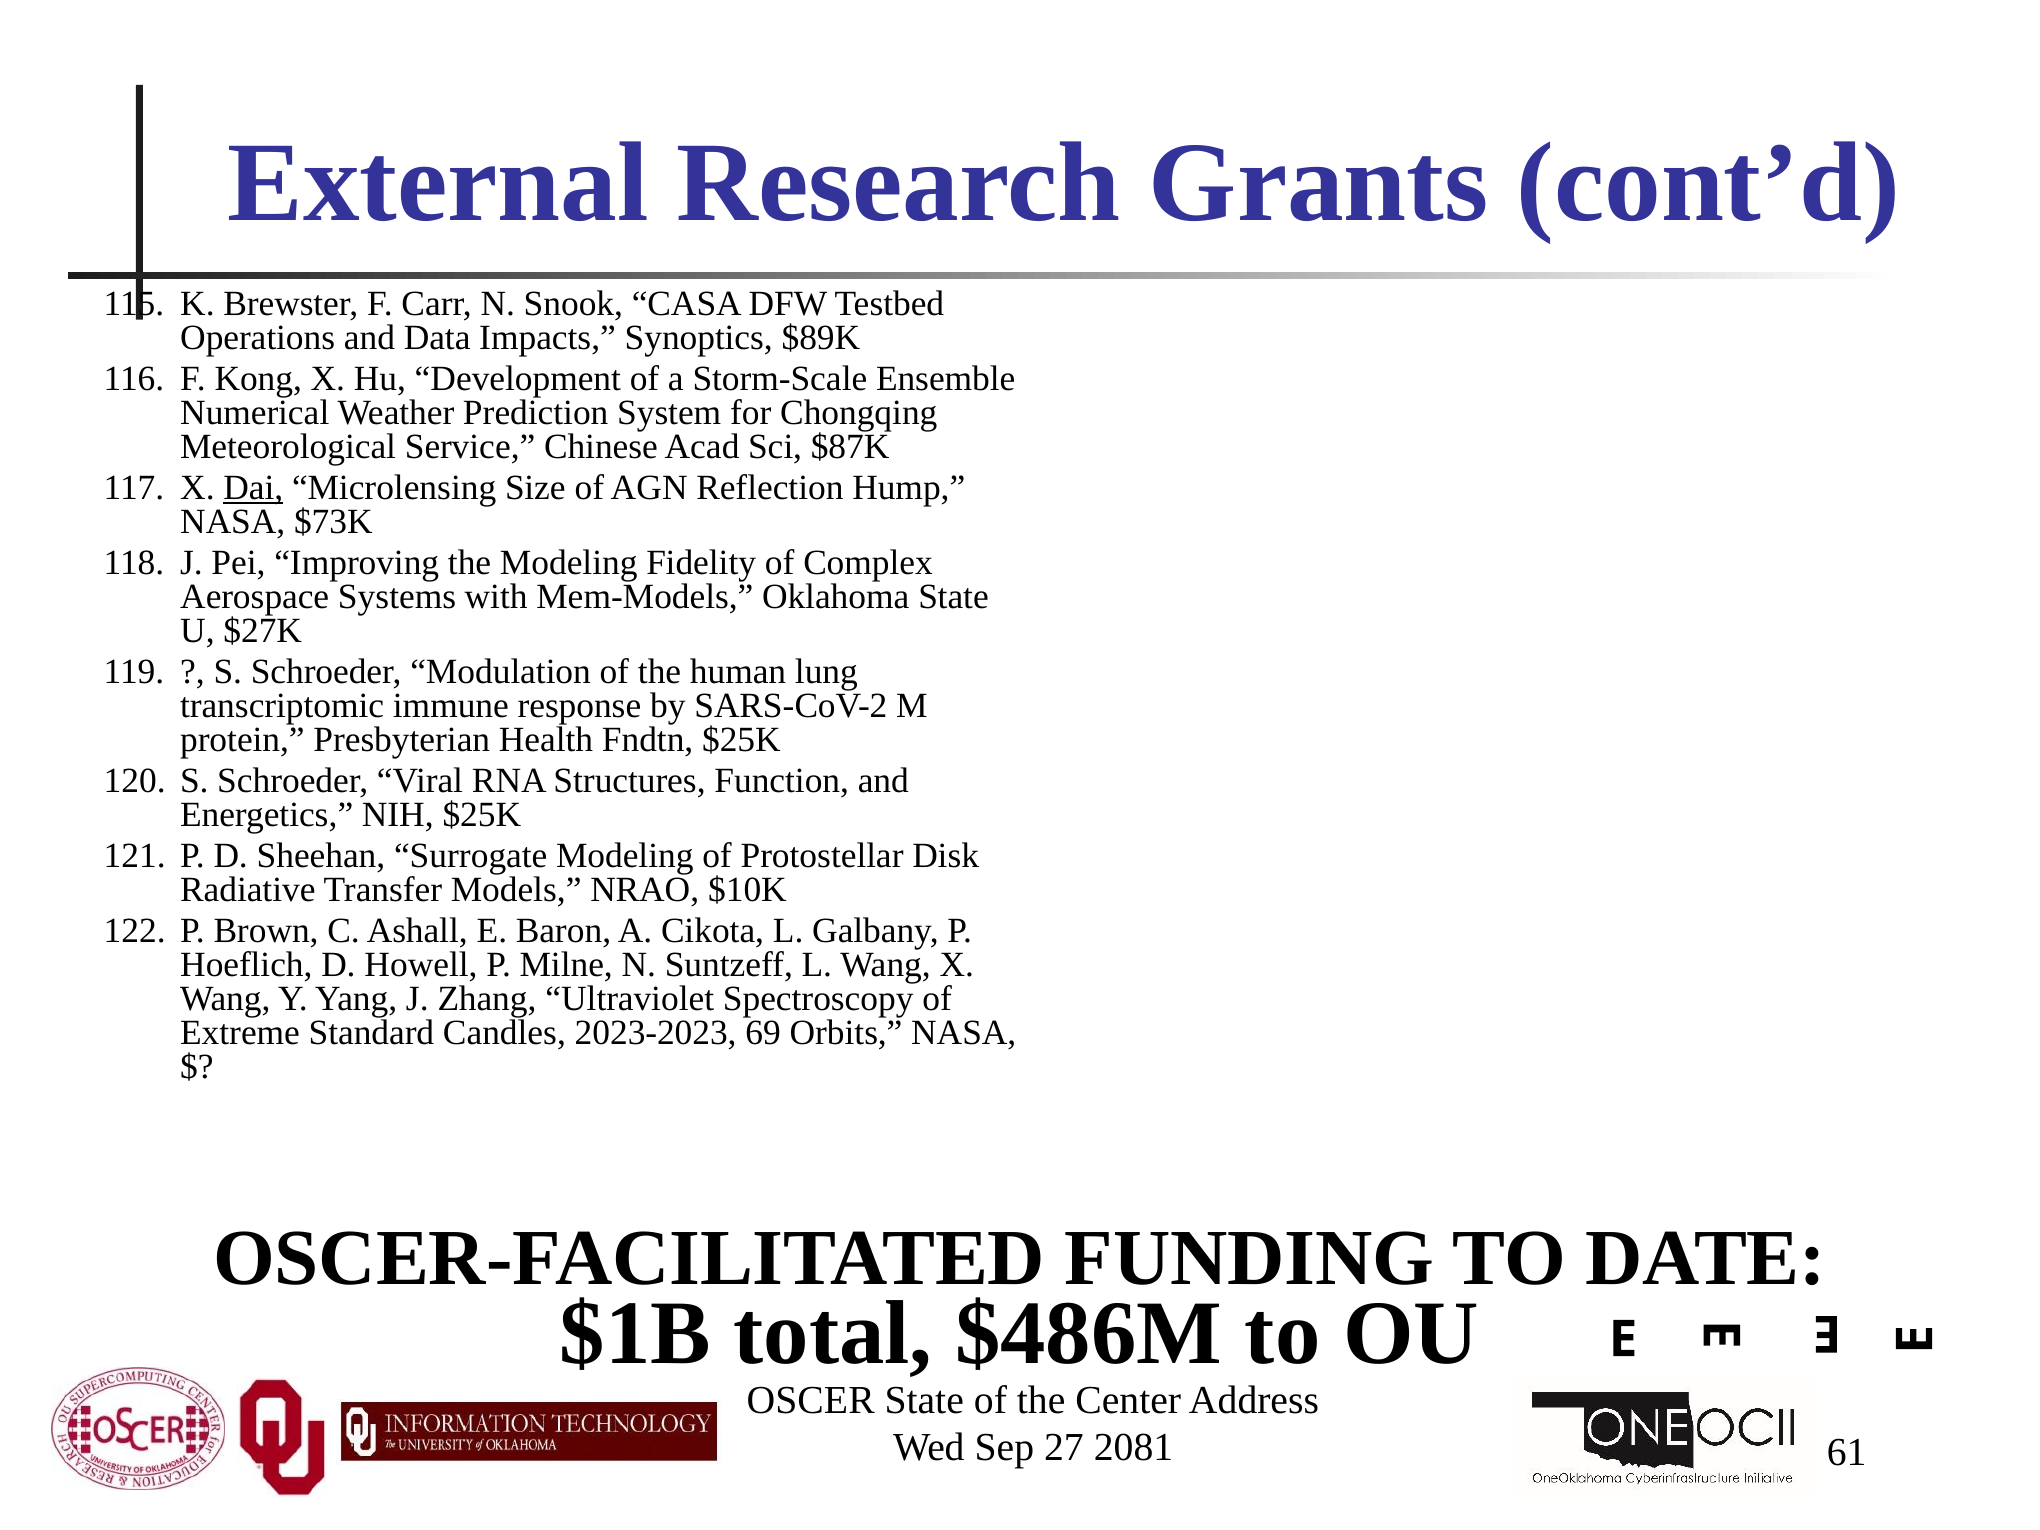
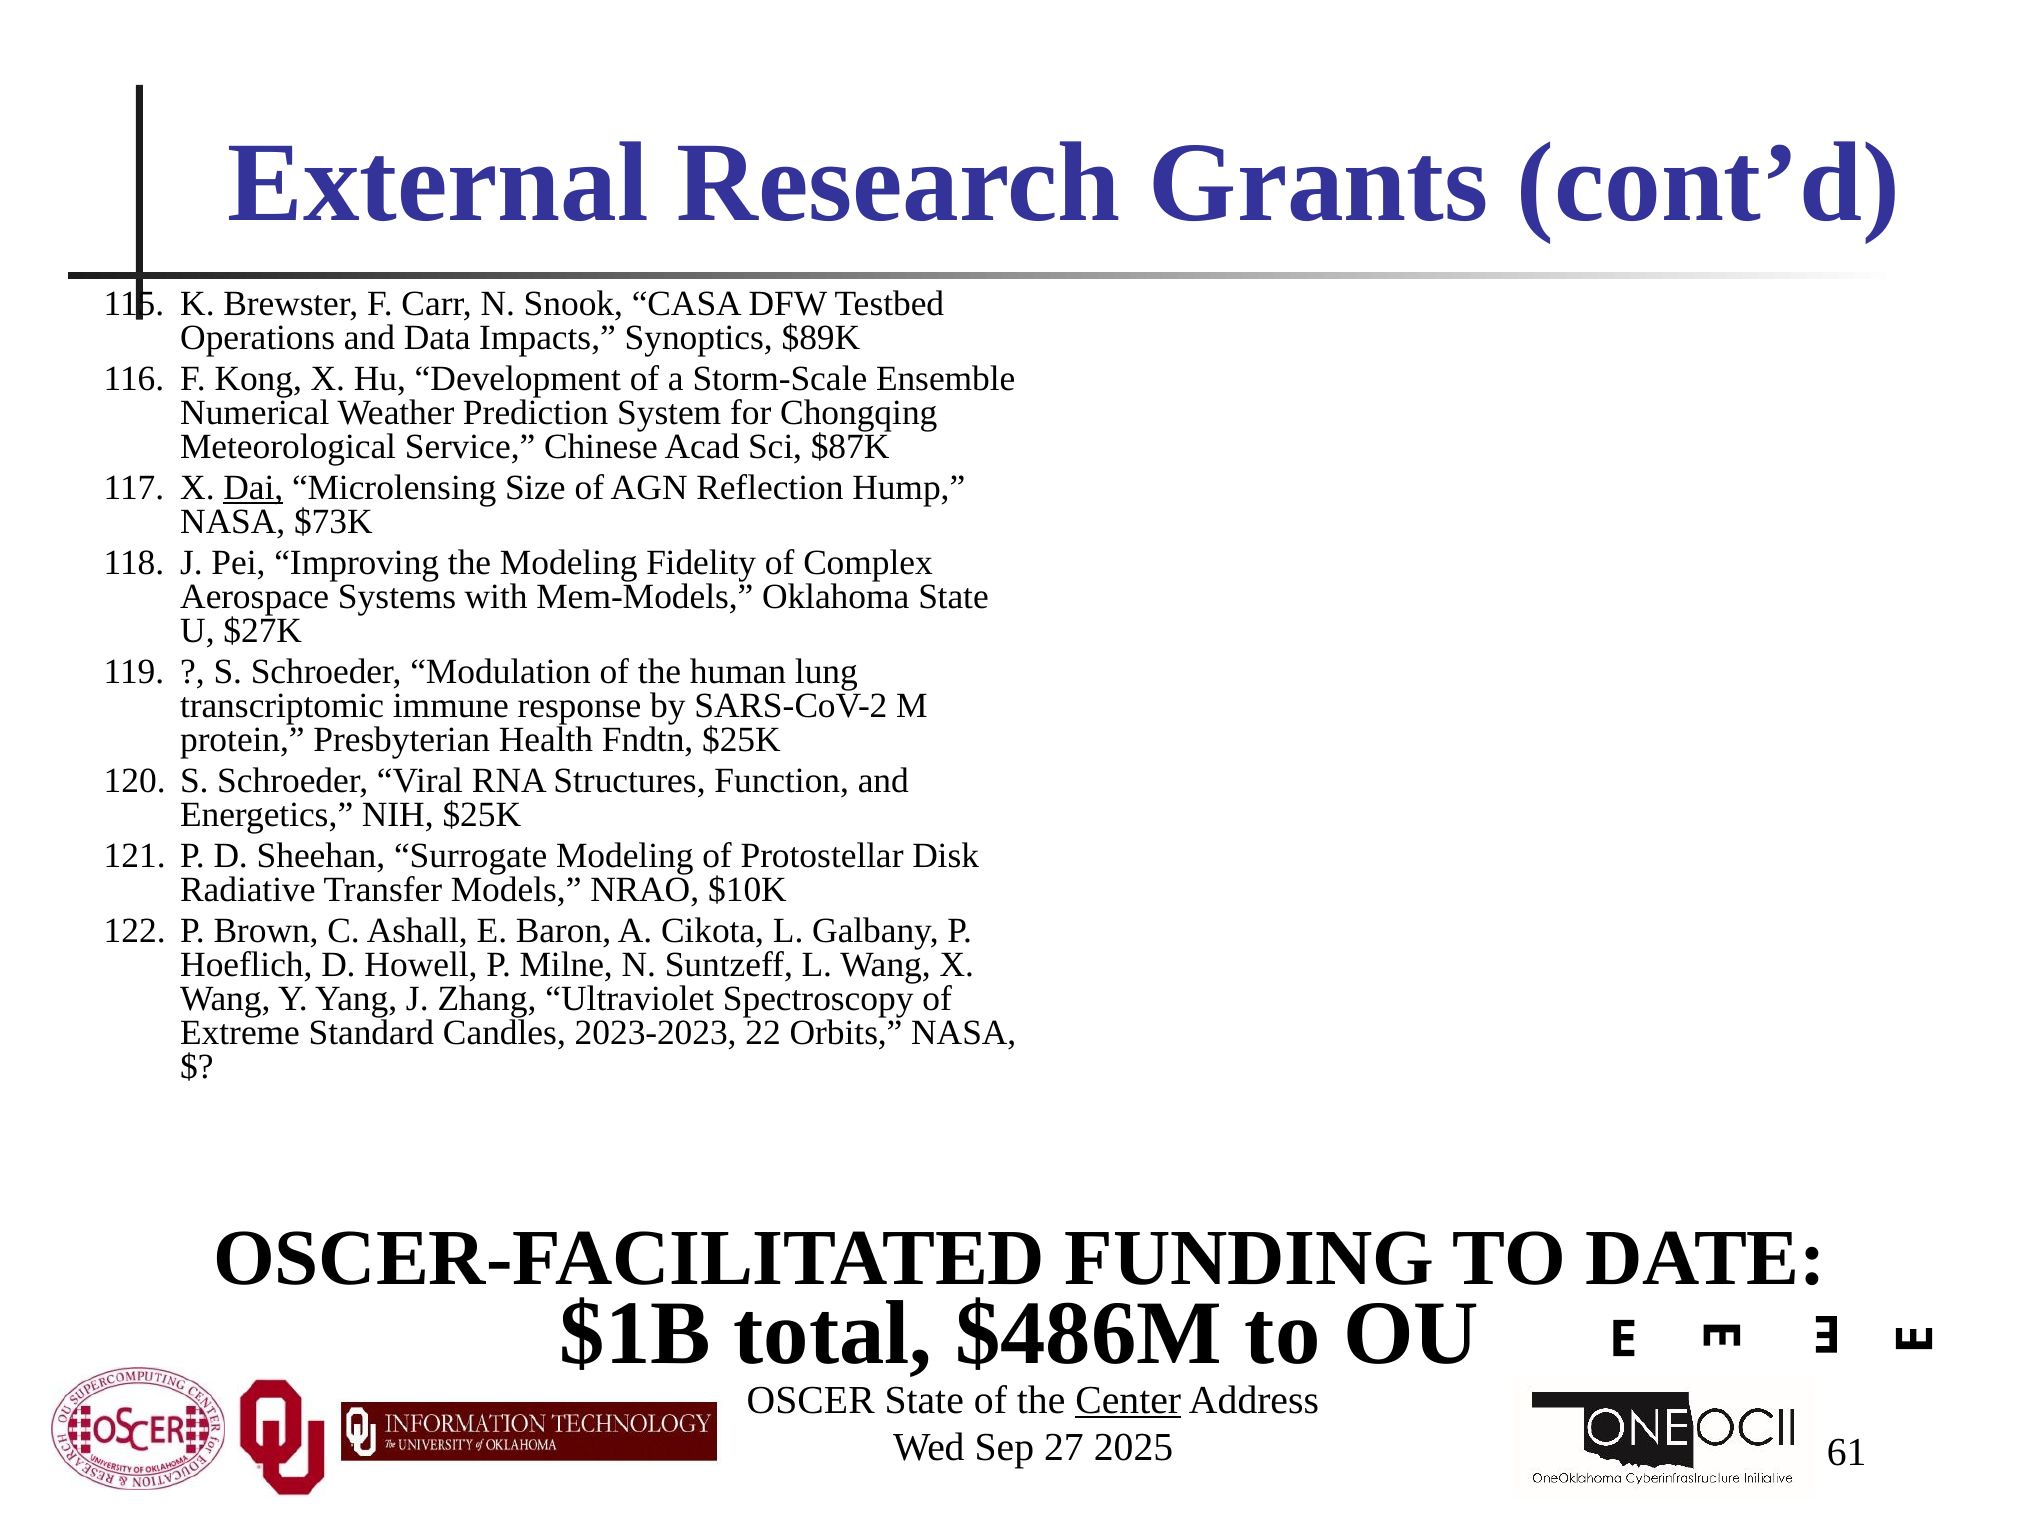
69: 69 -> 22
Center underline: none -> present
2081: 2081 -> 2025
